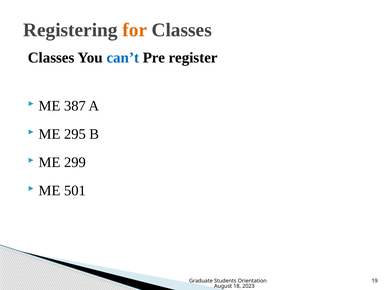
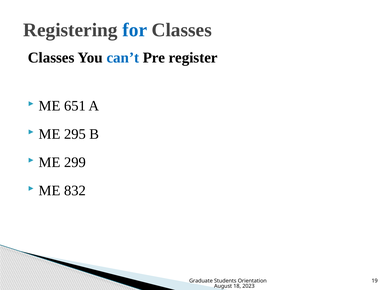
for colour: orange -> blue
387: 387 -> 651
501: 501 -> 832
